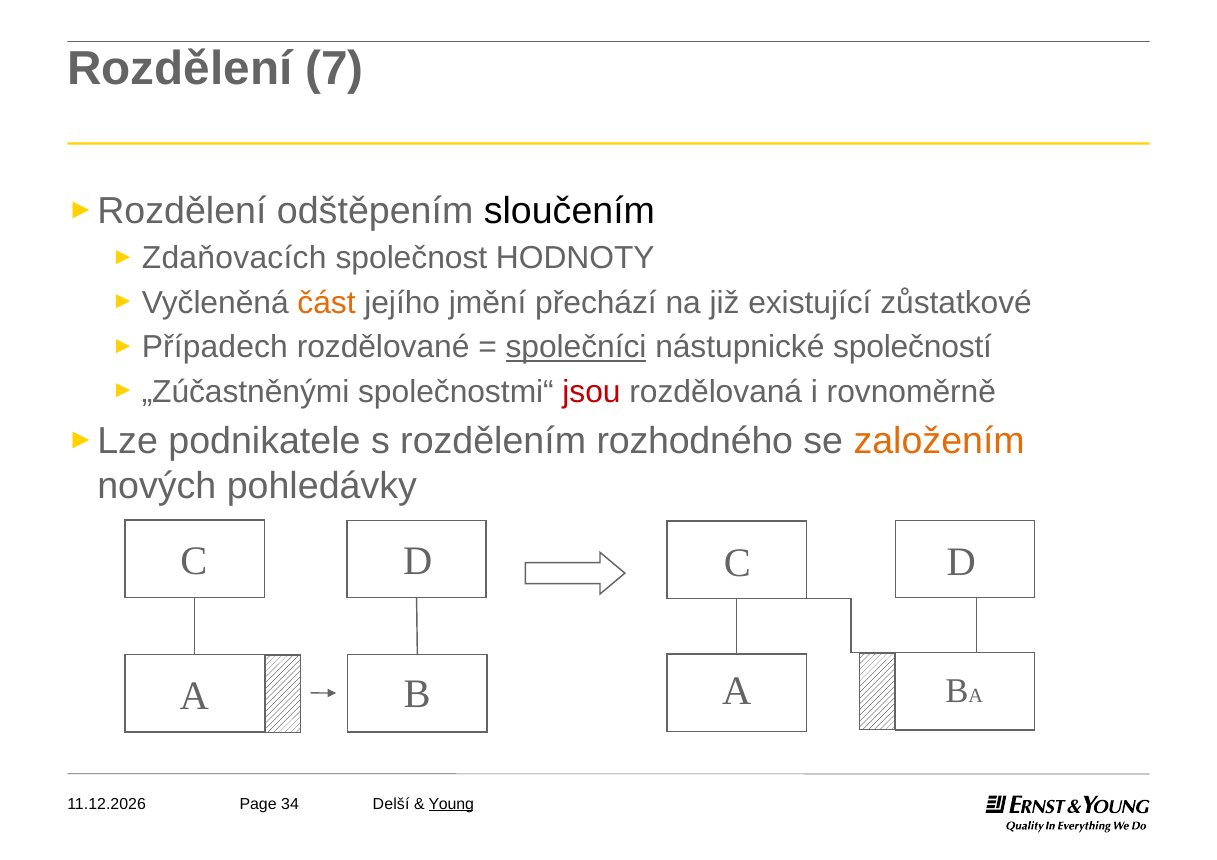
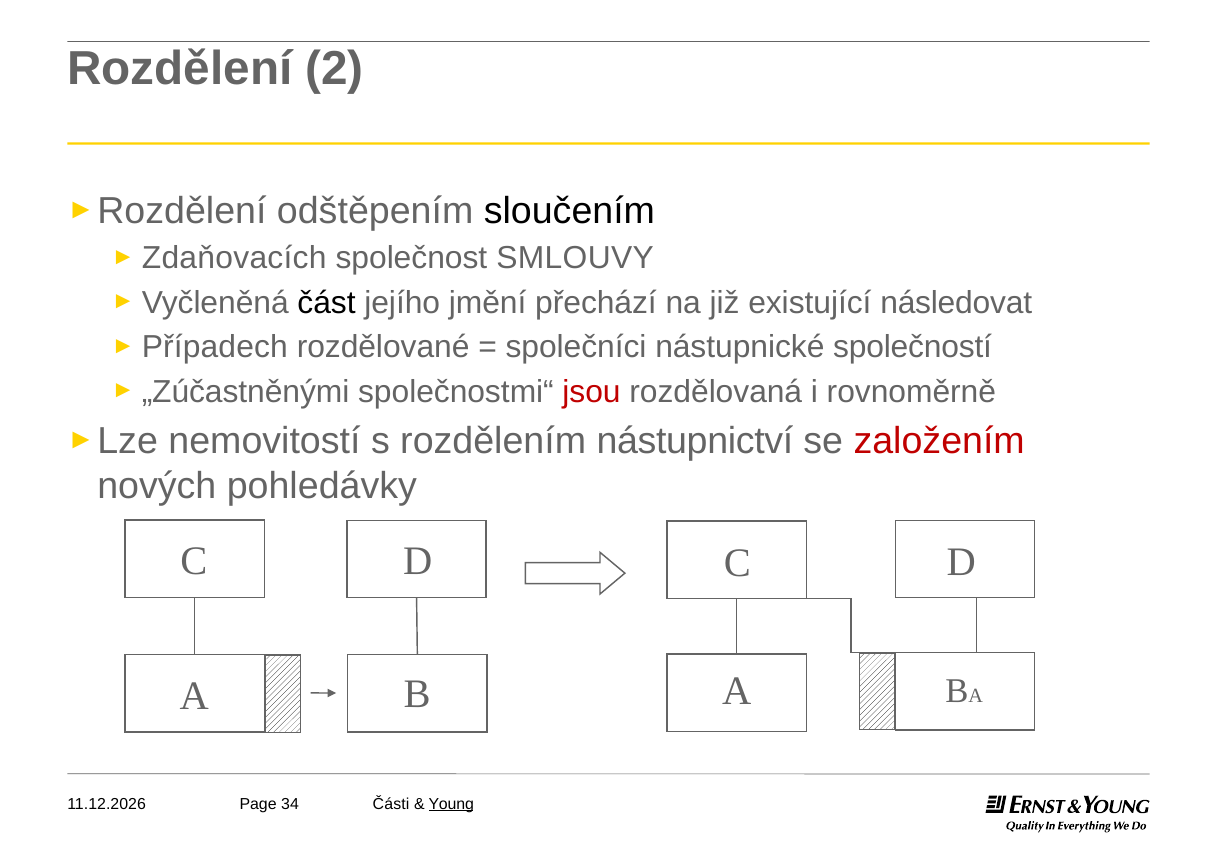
7: 7 -> 2
HODNOTY: HODNOTY -> SMLOUVY
část colour: orange -> black
zůstatkové: zůstatkové -> následovat
společníci underline: present -> none
podnikatele: podnikatele -> nemovitostí
rozhodného: rozhodného -> nástupnictví
založením colour: orange -> red
Delší: Delší -> Části
